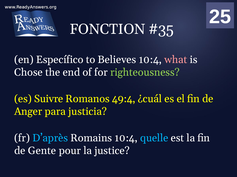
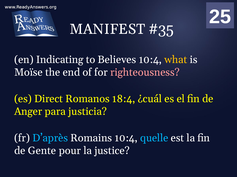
FONCTION: FONCTION -> MANIFEST
Específico: Específico -> Indicating
what colour: pink -> yellow
Chose: Chose -> Moïse
righteousness colour: light green -> pink
Suivre: Suivre -> Direct
49:4: 49:4 -> 18:4
